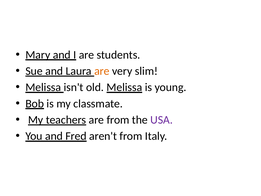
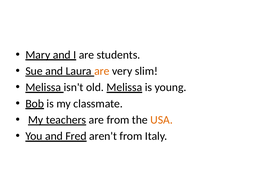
USA colour: purple -> orange
